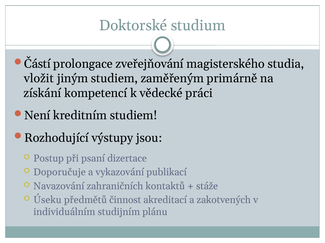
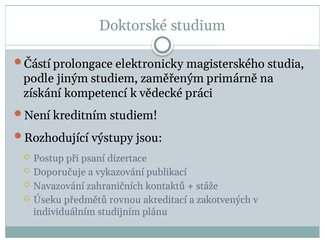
zveřejňování: zveřejňování -> elektronicky
vložit: vložit -> podle
činnost: činnost -> rovnou
